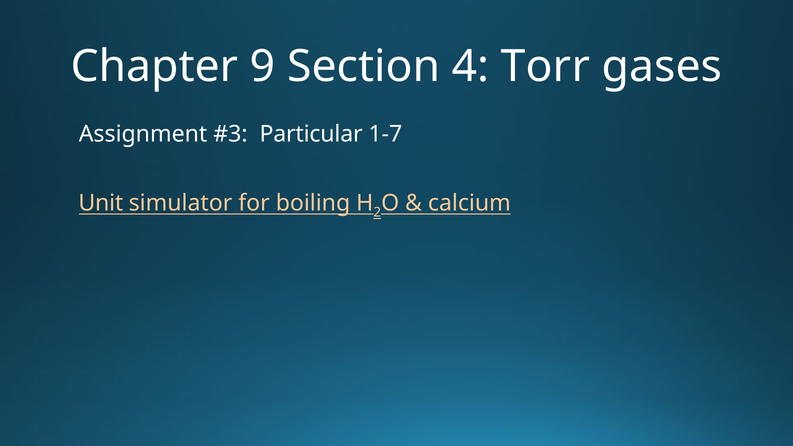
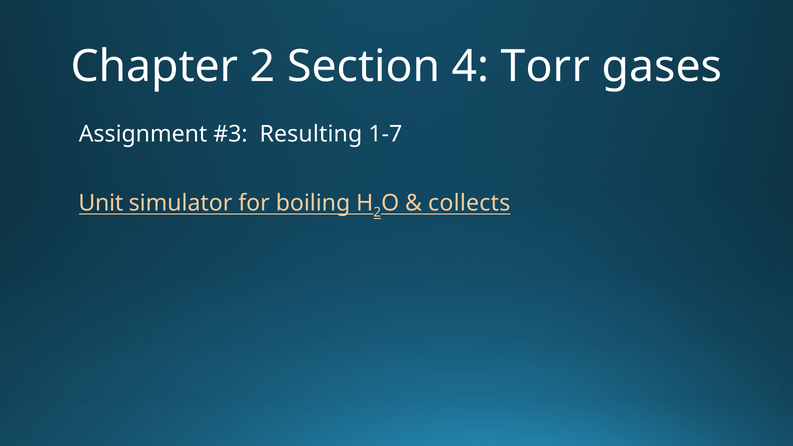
Chapter 9: 9 -> 2
Particular: Particular -> Resulting
calcium: calcium -> collects
